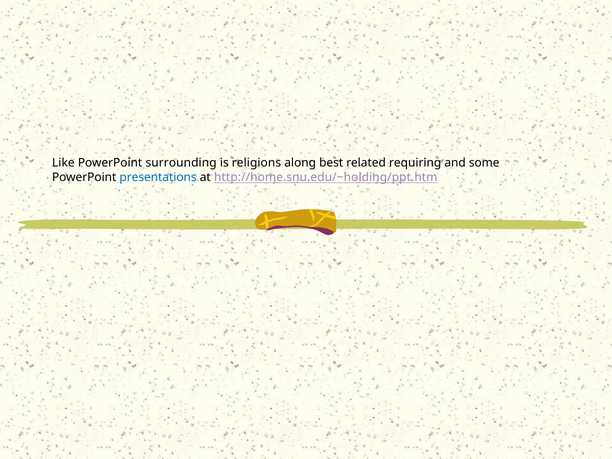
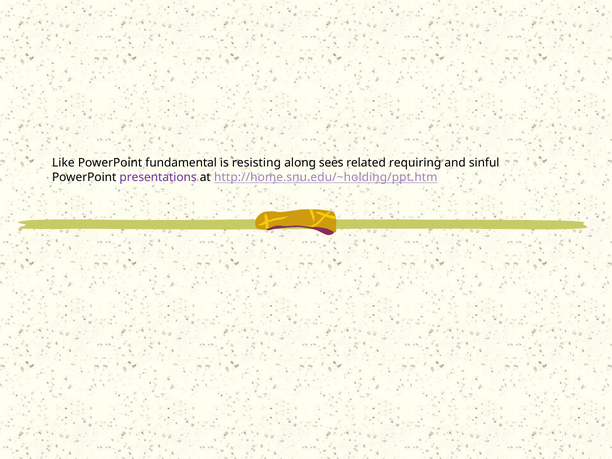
surrounding: surrounding -> fundamental
religions: religions -> resisting
best: best -> sees
some: some -> sinful
presentations colour: blue -> purple
